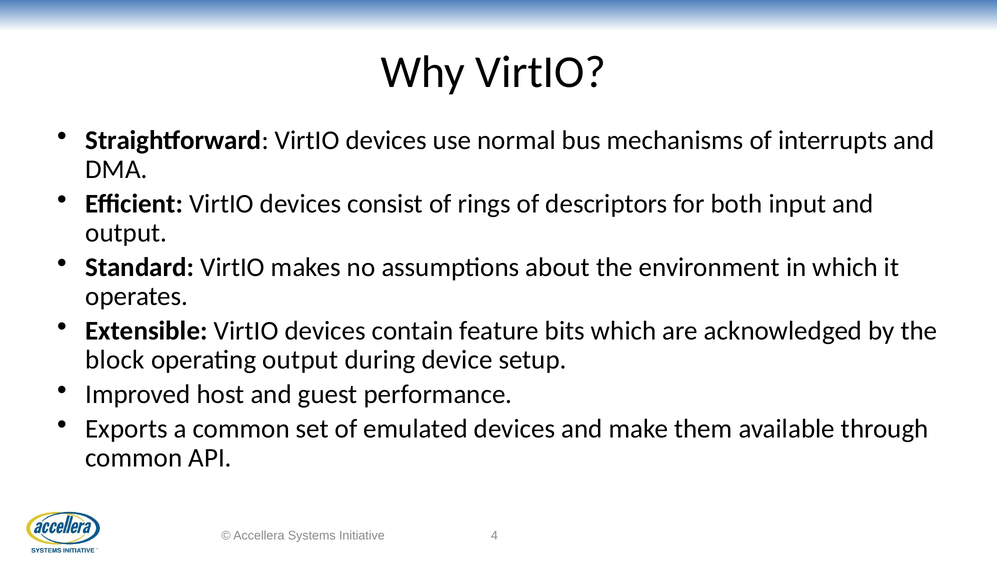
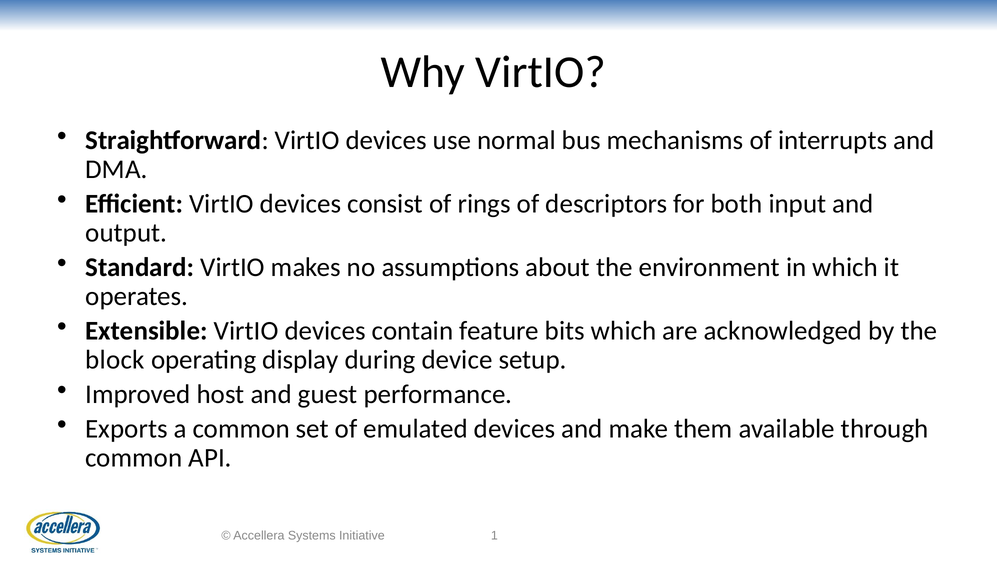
operating output: output -> display
4: 4 -> 1
